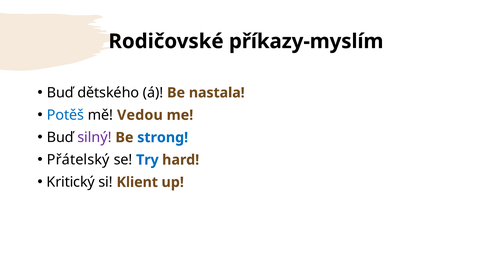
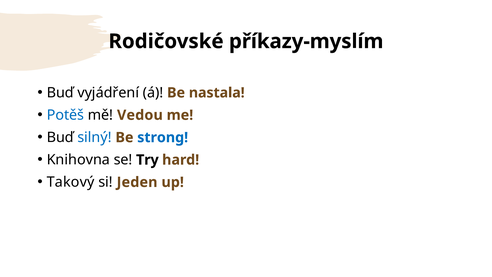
dětského: dětského -> vyjádření
silný colour: purple -> blue
Přátelský: Přátelský -> Knihovna
Try colour: blue -> black
Kritický: Kritický -> Takový
Klient: Klient -> Jeden
